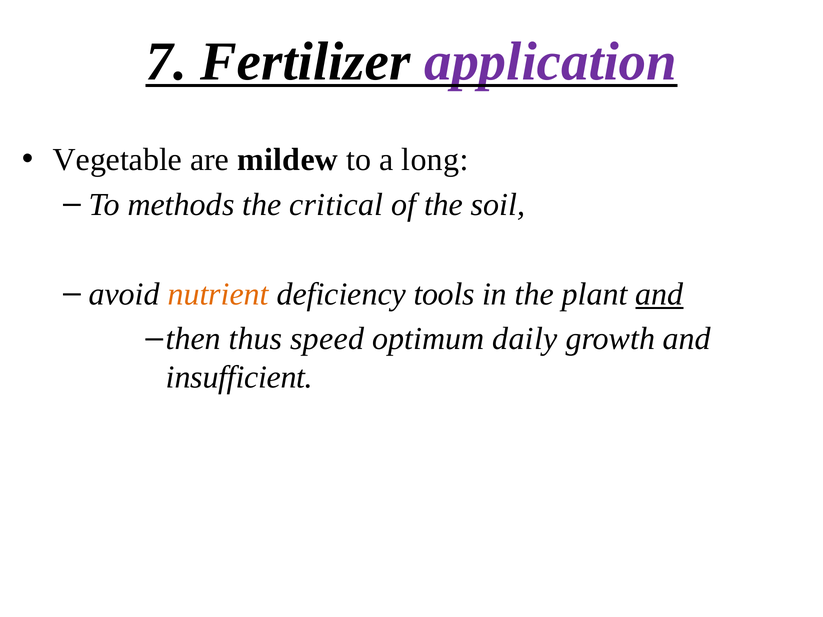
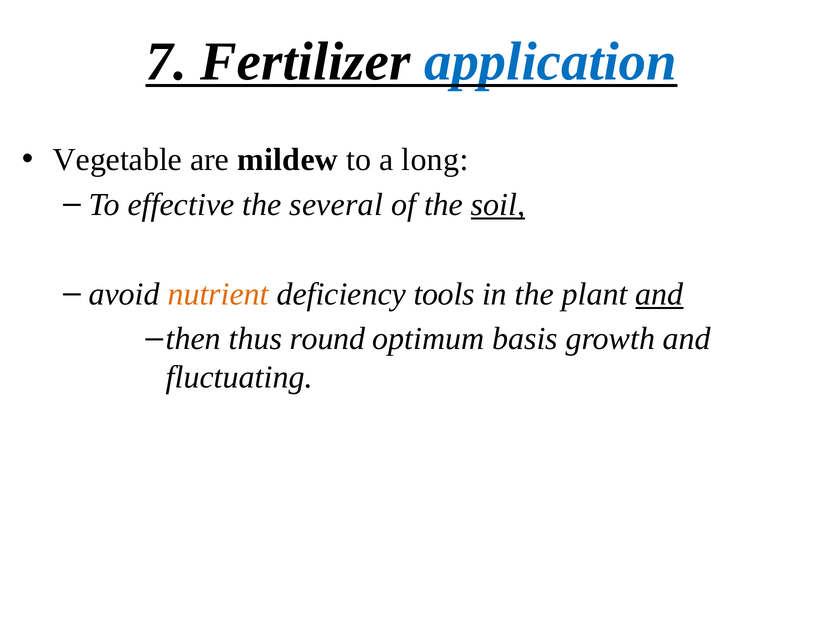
application colour: purple -> blue
methods: methods -> effective
critical: critical -> several
soil underline: none -> present
speed: speed -> round
daily: daily -> basis
insufficient: insufficient -> fluctuating
